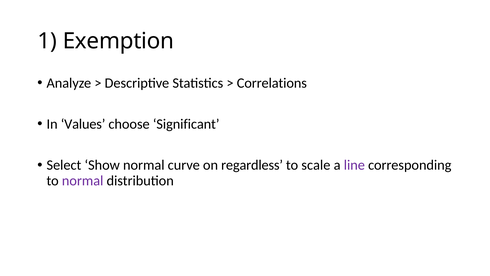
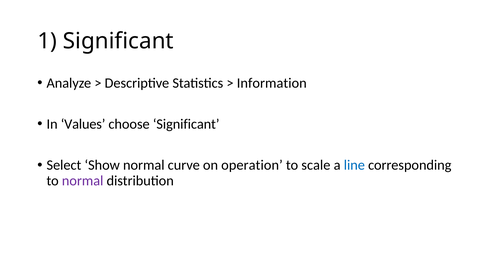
1 Exemption: Exemption -> Significant
Correlations: Correlations -> Information
regardless: regardless -> operation
line colour: purple -> blue
